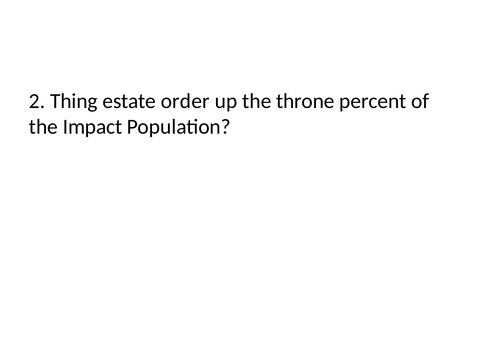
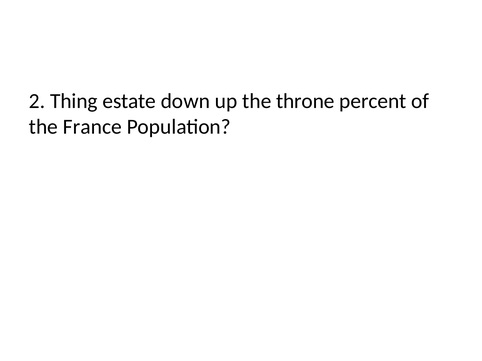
order: order -> down
Impact: Impact -> France
